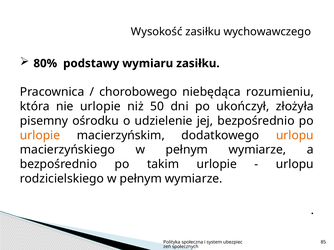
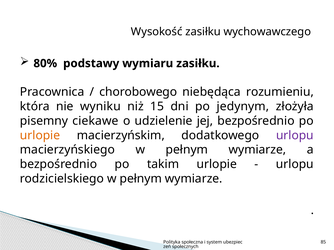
nie urlopie: urlopie -> wyniku
50: 50 -> 15
ukończył: ukończył -> jedynym
ośrodku: ośrodku -> ciekawe
urlopu at (295, 136) colour: orange -> purple
